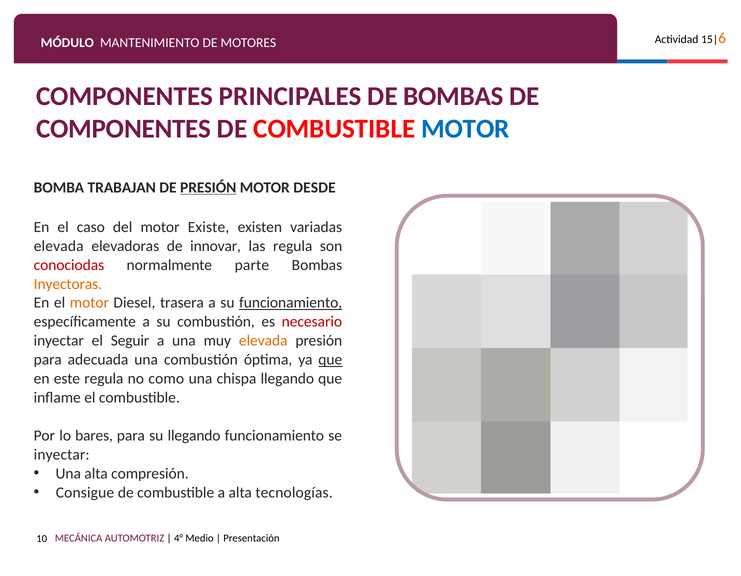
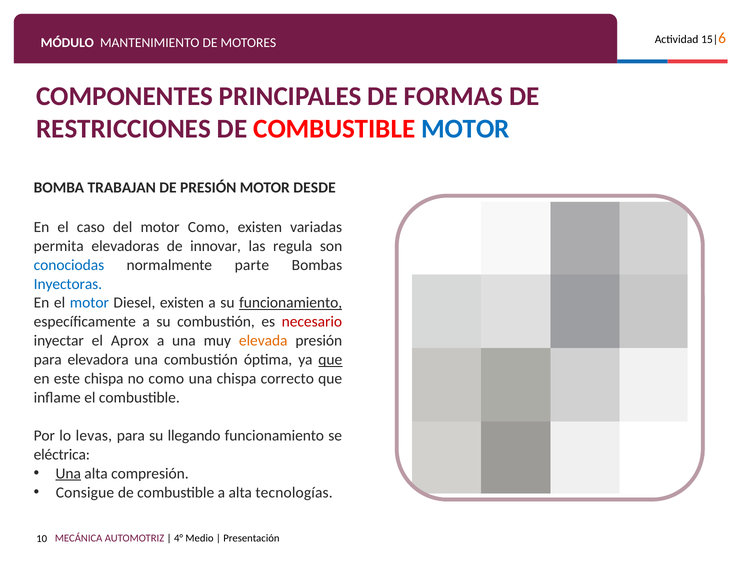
DE BOMBAS: BOMBAS -> FORMAS
COMPONENTES at (124, 129): COMPONENTES -> RESTRICCIONES
PRESIÓN at (208, 188) underline: present -> none
motor Existe: Existe -> Como
elevada at (59, 246): elevada -> permita
conociodas colour: red -> blue
Inyectoras colour: orange -> blue
motor at (89, 303) colour: orange -> blue
Diesel trasera: trasera -> existen
Seguir: Seguir -> Aprox
adecuada: adecuada -> elevadora
este regula: regula -> chispa
chispa llegando: llegando -> correcto
bares: bares -> levas
inyectar at (62, 455): inyectar -> eléctrica
Una at (68, 474) underline: none -> present
